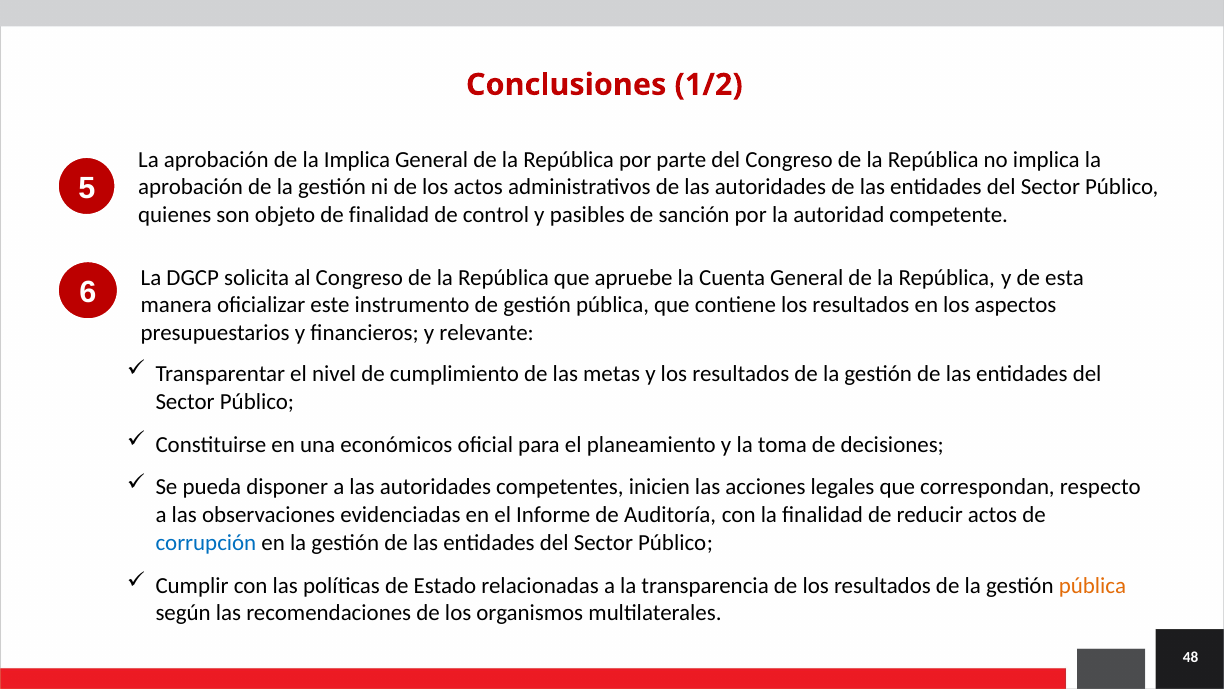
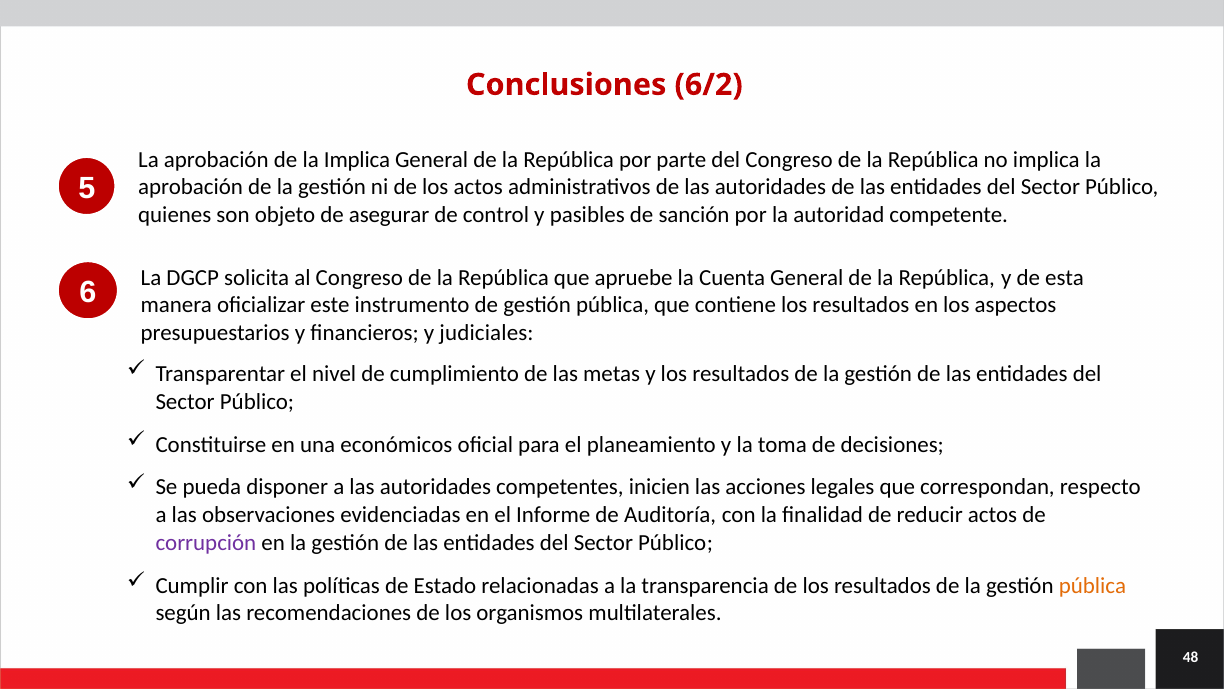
1/2: 1/2 -> 6/2
de finalidad: finalidad -> asegurar
relevante: relevante -> judiciales
corrupción colour: blue -> purple
